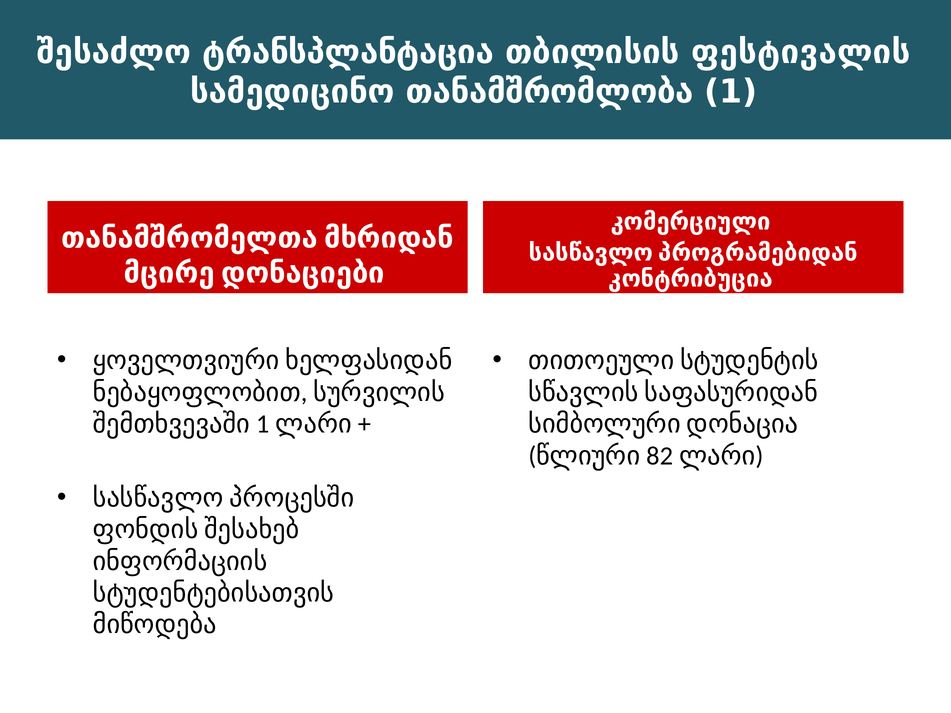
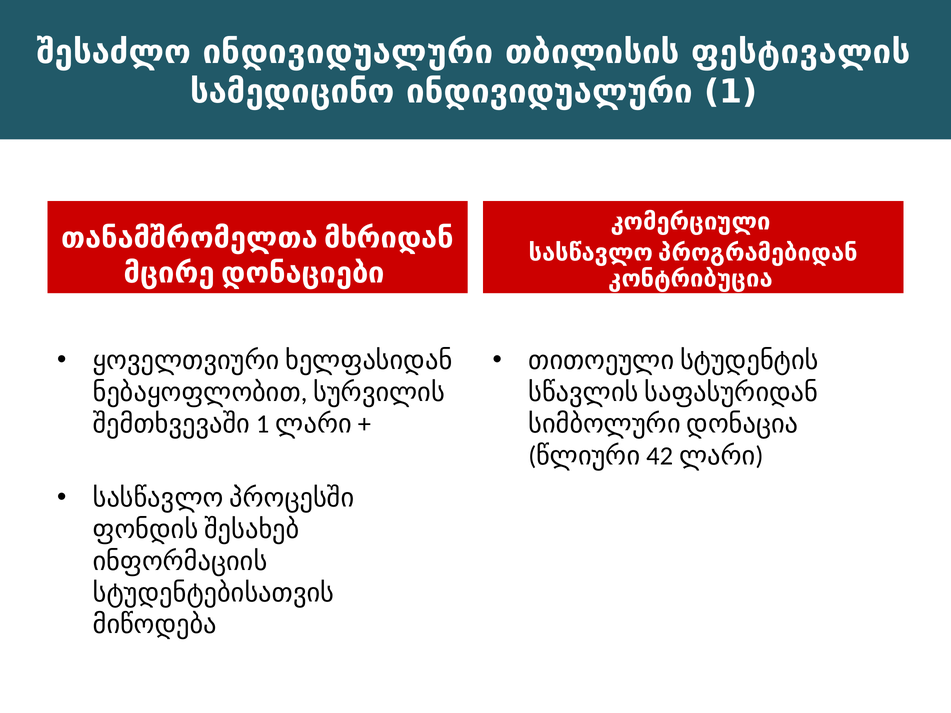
შესაძლო ტრანსპლანტაცია: ტრანსპლანტაცია -> ინდივიდუალური
სამედიცინო თანამშრომლობა: თანამშრომლობა -> ინდივიდუალური
82: 82 -> 42
